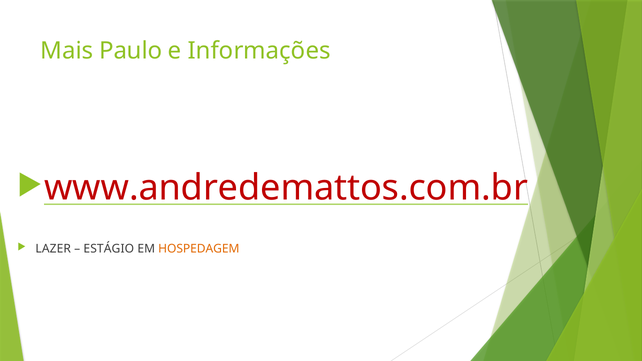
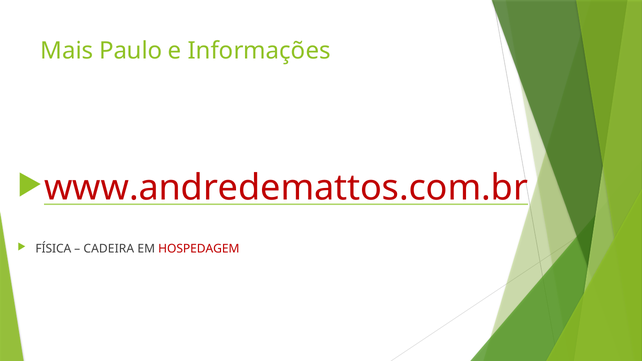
LAZER: LAZER -> FÍSICA
ESTÁGIO: ESTÁGIO -> CADEIRA
HOSPEDAGEM colour: orange -> red
